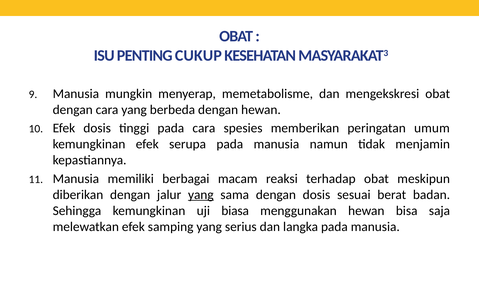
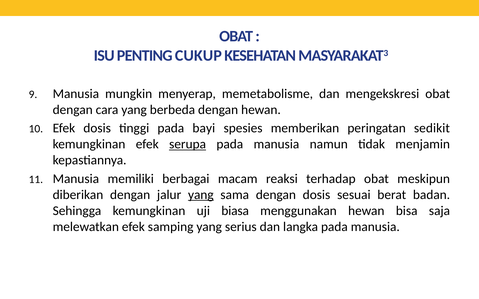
pada cara: cara -> bayi
umum: umum -> sedikit
serupa underline: none -> present
